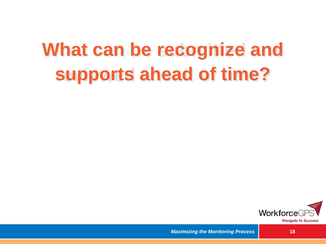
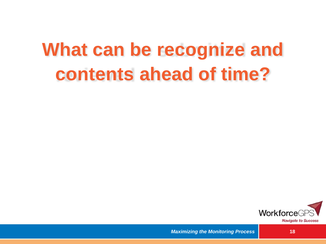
supports: supports -> contents
